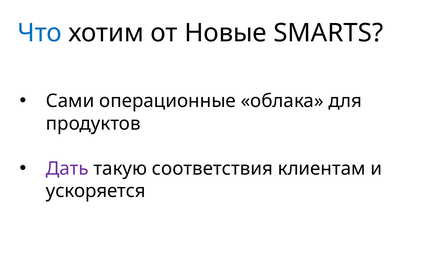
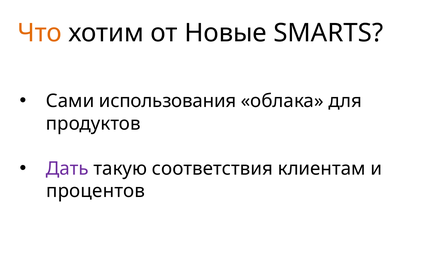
Что colour: blue -> orange
операционные: операционные -> использования
ускоряется: ускоряется -> процентов
